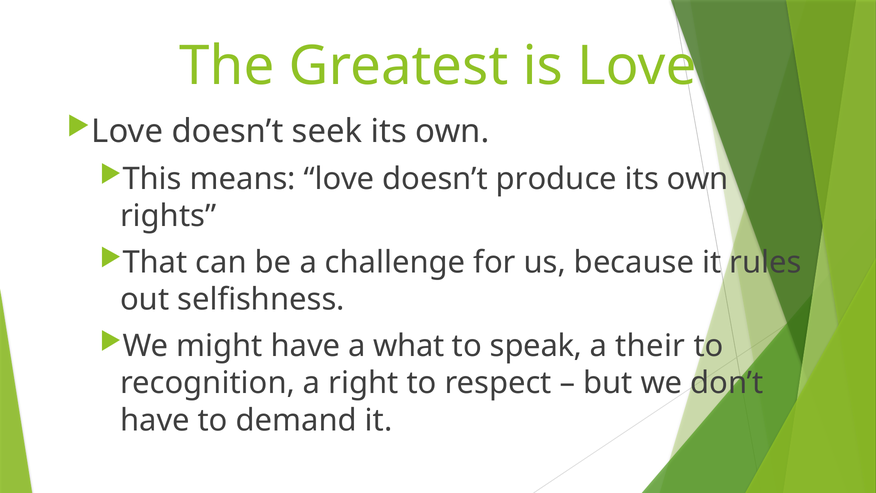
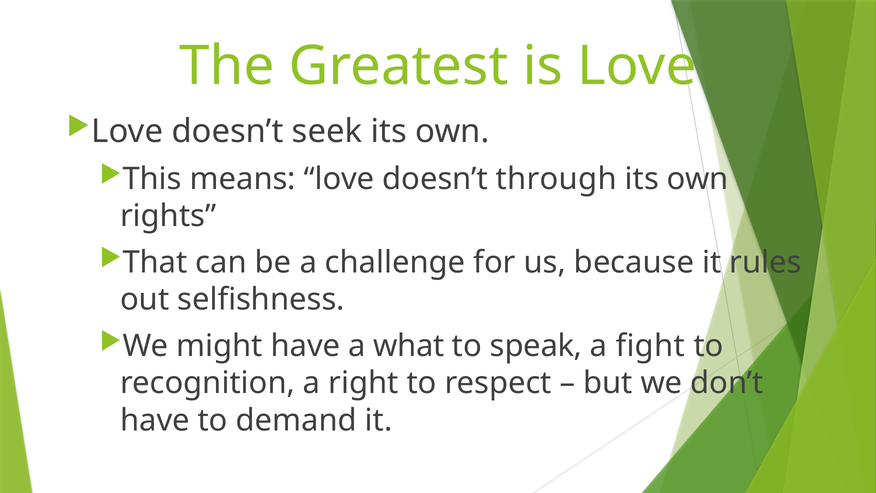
produce: produce -> through
their: their -> fight
